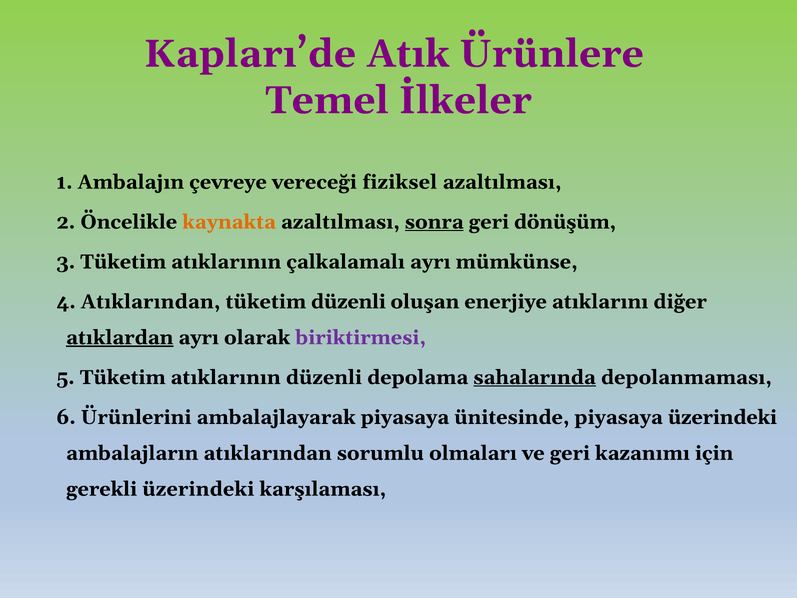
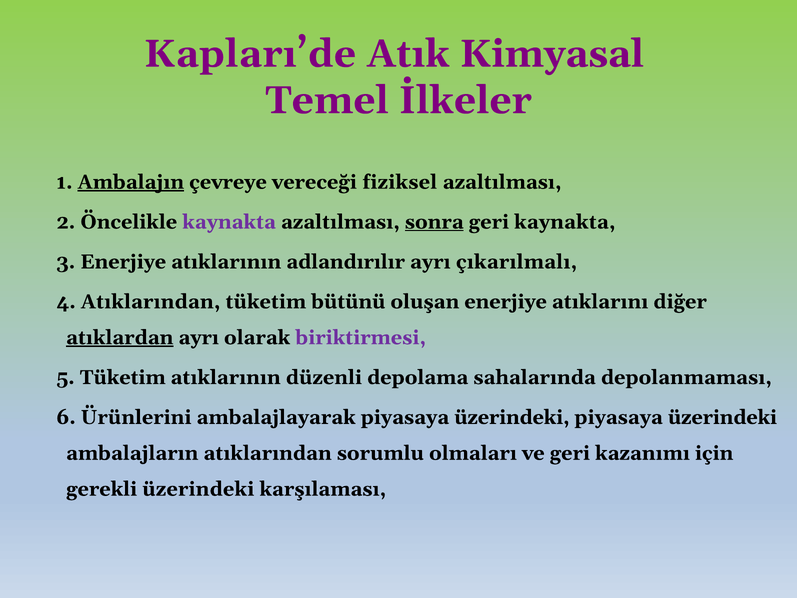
Ürünlere: Ürünlere -> Kimyasal
Ambalajın underline: none -> present
kaynakta at (229, 222) colour: orange -> purple
geri dönüşüm: dönüşüm -> kaynakta
3 Tüketim: Tüketim -> Enerjiye
çalkalamalı: çalkalamalı -> adlandırılır
mümkünse: mümkünse -> çıkarılmalı
tüketim düzenli: düzenli -> bütünü
sahalarında underline: present -> none
ambalajlayarak piyasaya ünitesinde: ünitesinde -> üzerindeki
